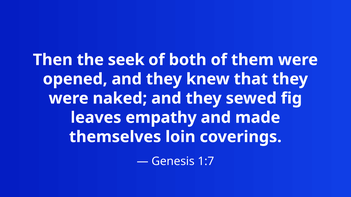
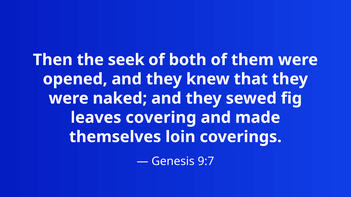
empathy: empathy -> covering
1:7: 1:7 -> 9:7
